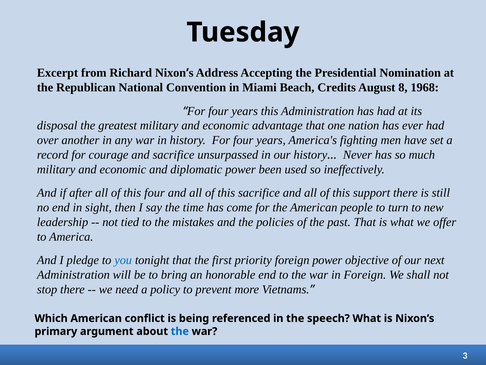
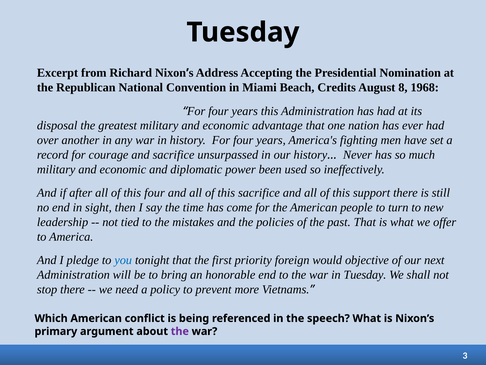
foreign power: power -> would
in Foreign: Foreign -> Tuesday
the at (180, 331) colour: blue -> purple
